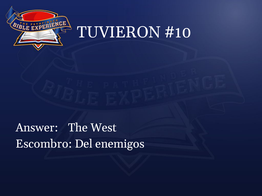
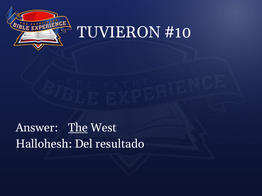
The underline: none -> present
Escombro: Escombro -> Hallohesh
enemigos: enemigos -> resultado
